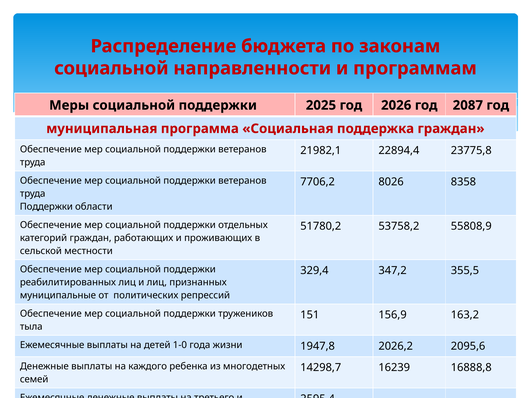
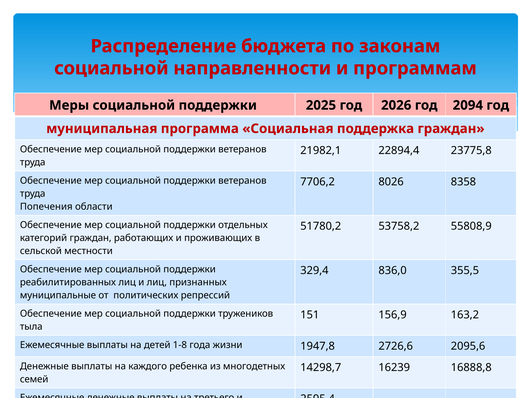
2087: 2087 -> 2094
Поддержки at (46, 207): Поддержки -> Попечения
347,2: 347,2 -> 836,0
1-0: 1-0 -> 1-8
2026,2: 2026,2 -> 2726,6
